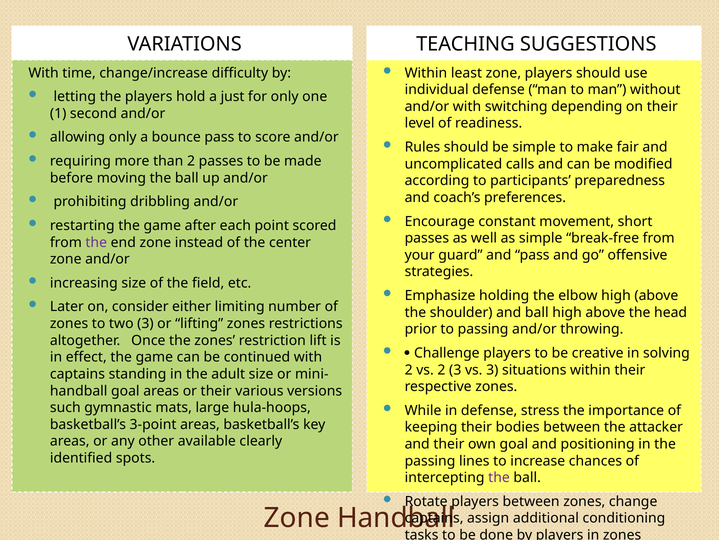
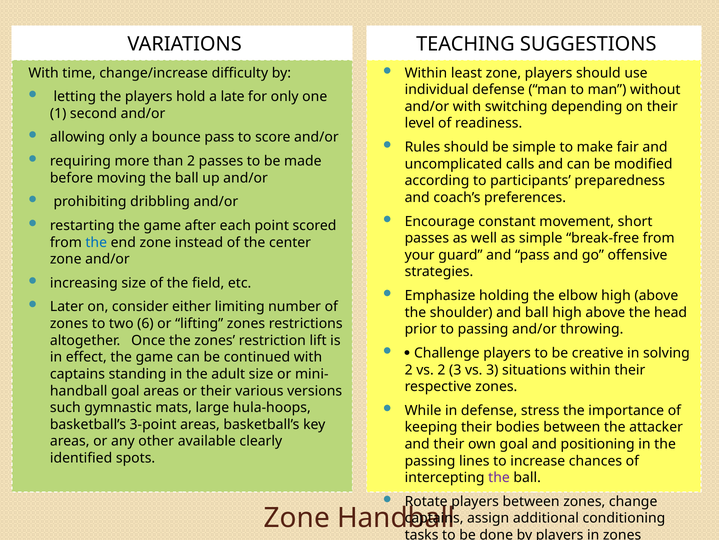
just: just -> late
the at (96, 242) colour: purple -> blue
two 3: 3 -> 6
